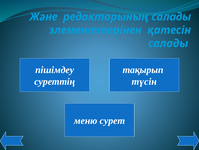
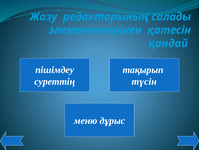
Және: Және -> Жазу
салады at (168, 43): салады -> қандай
сурет: сурет -> дұрыс
